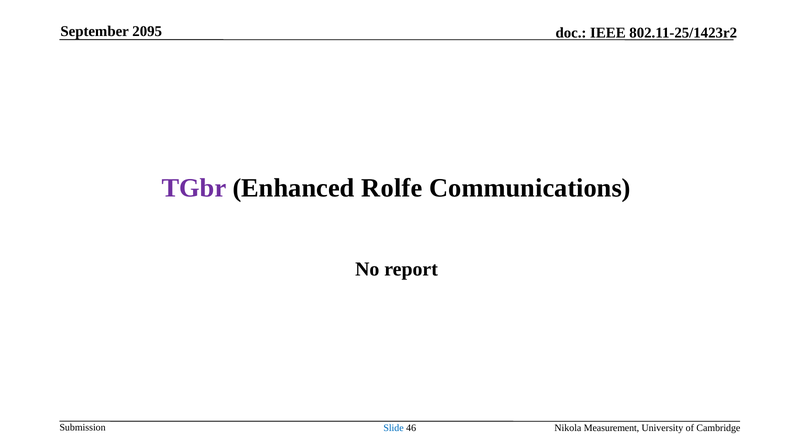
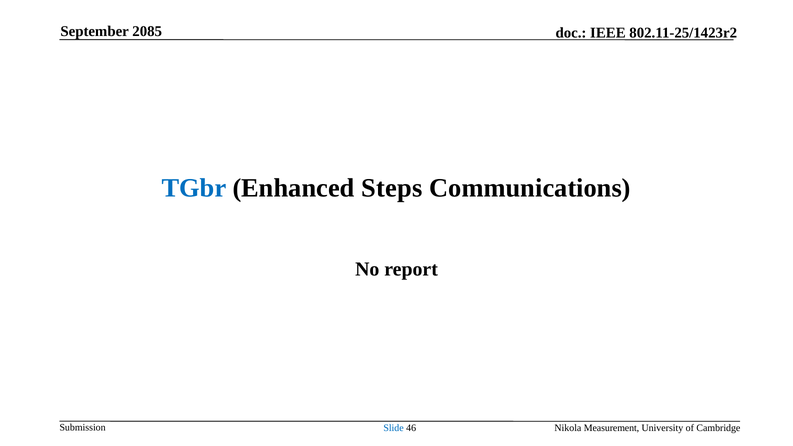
2095: 2095 -> 2085
TGbr colour: purple -> blue
Rolfe: Rolfe -> Steps
